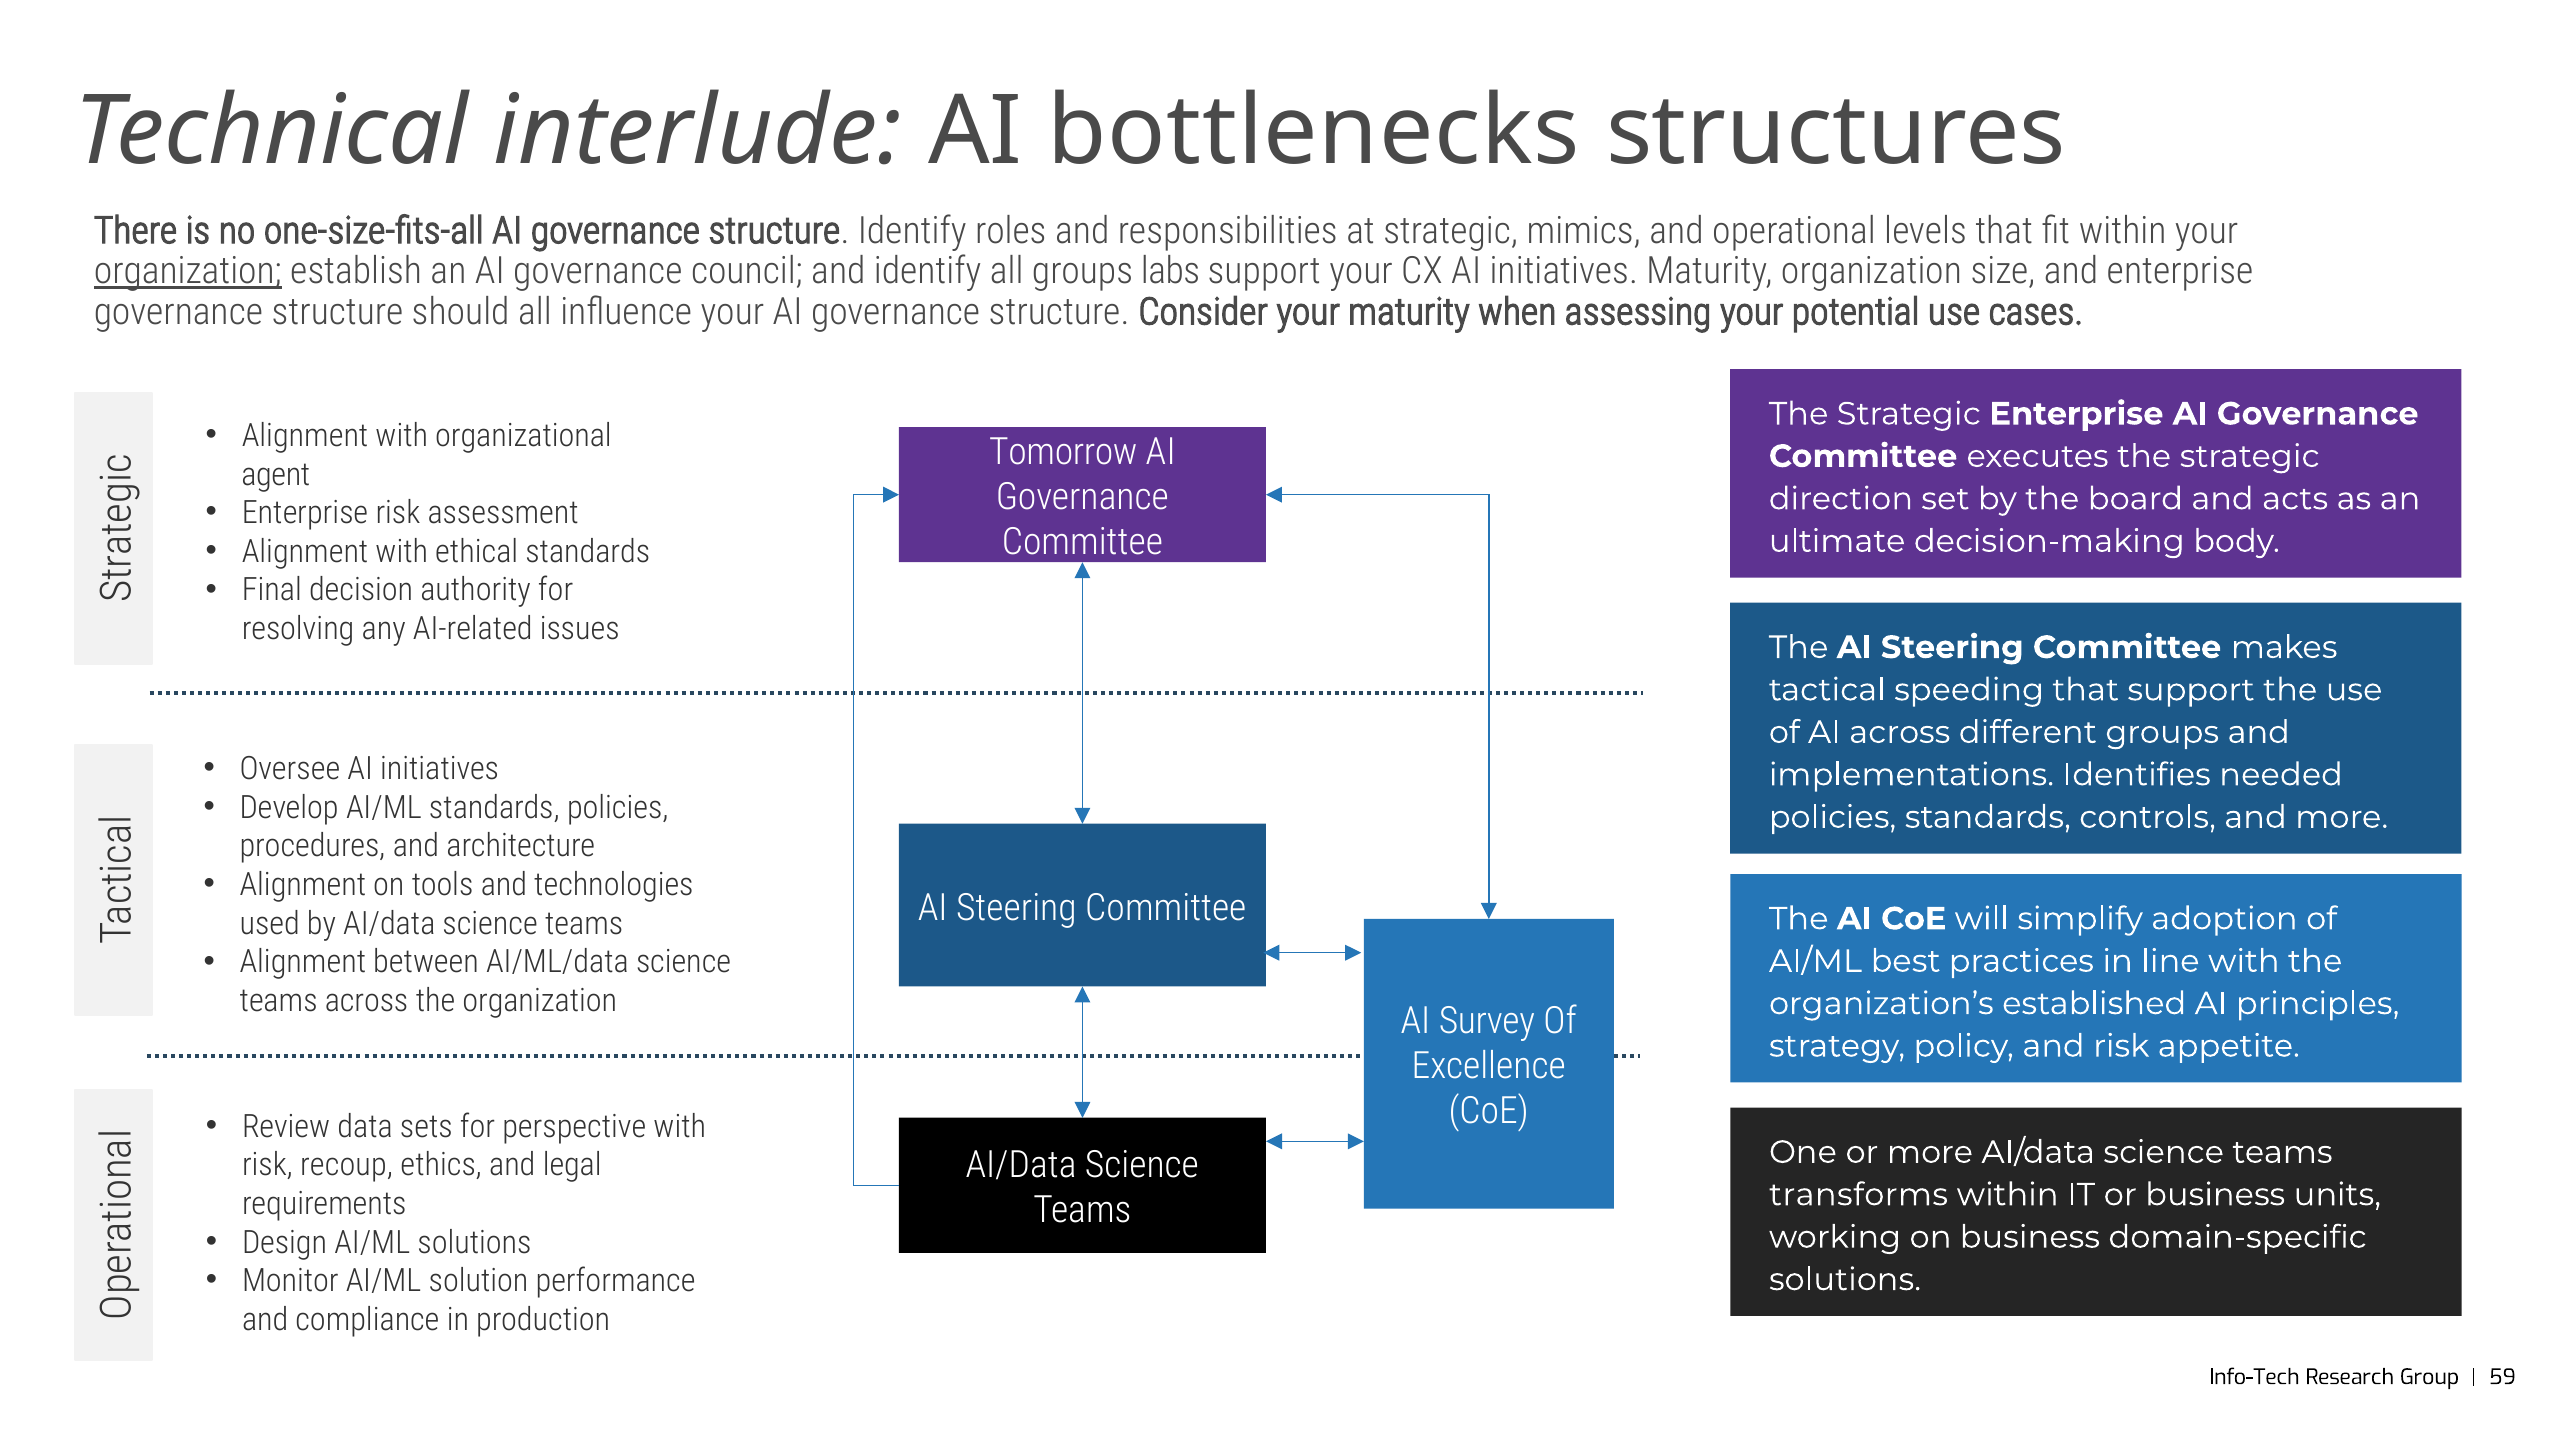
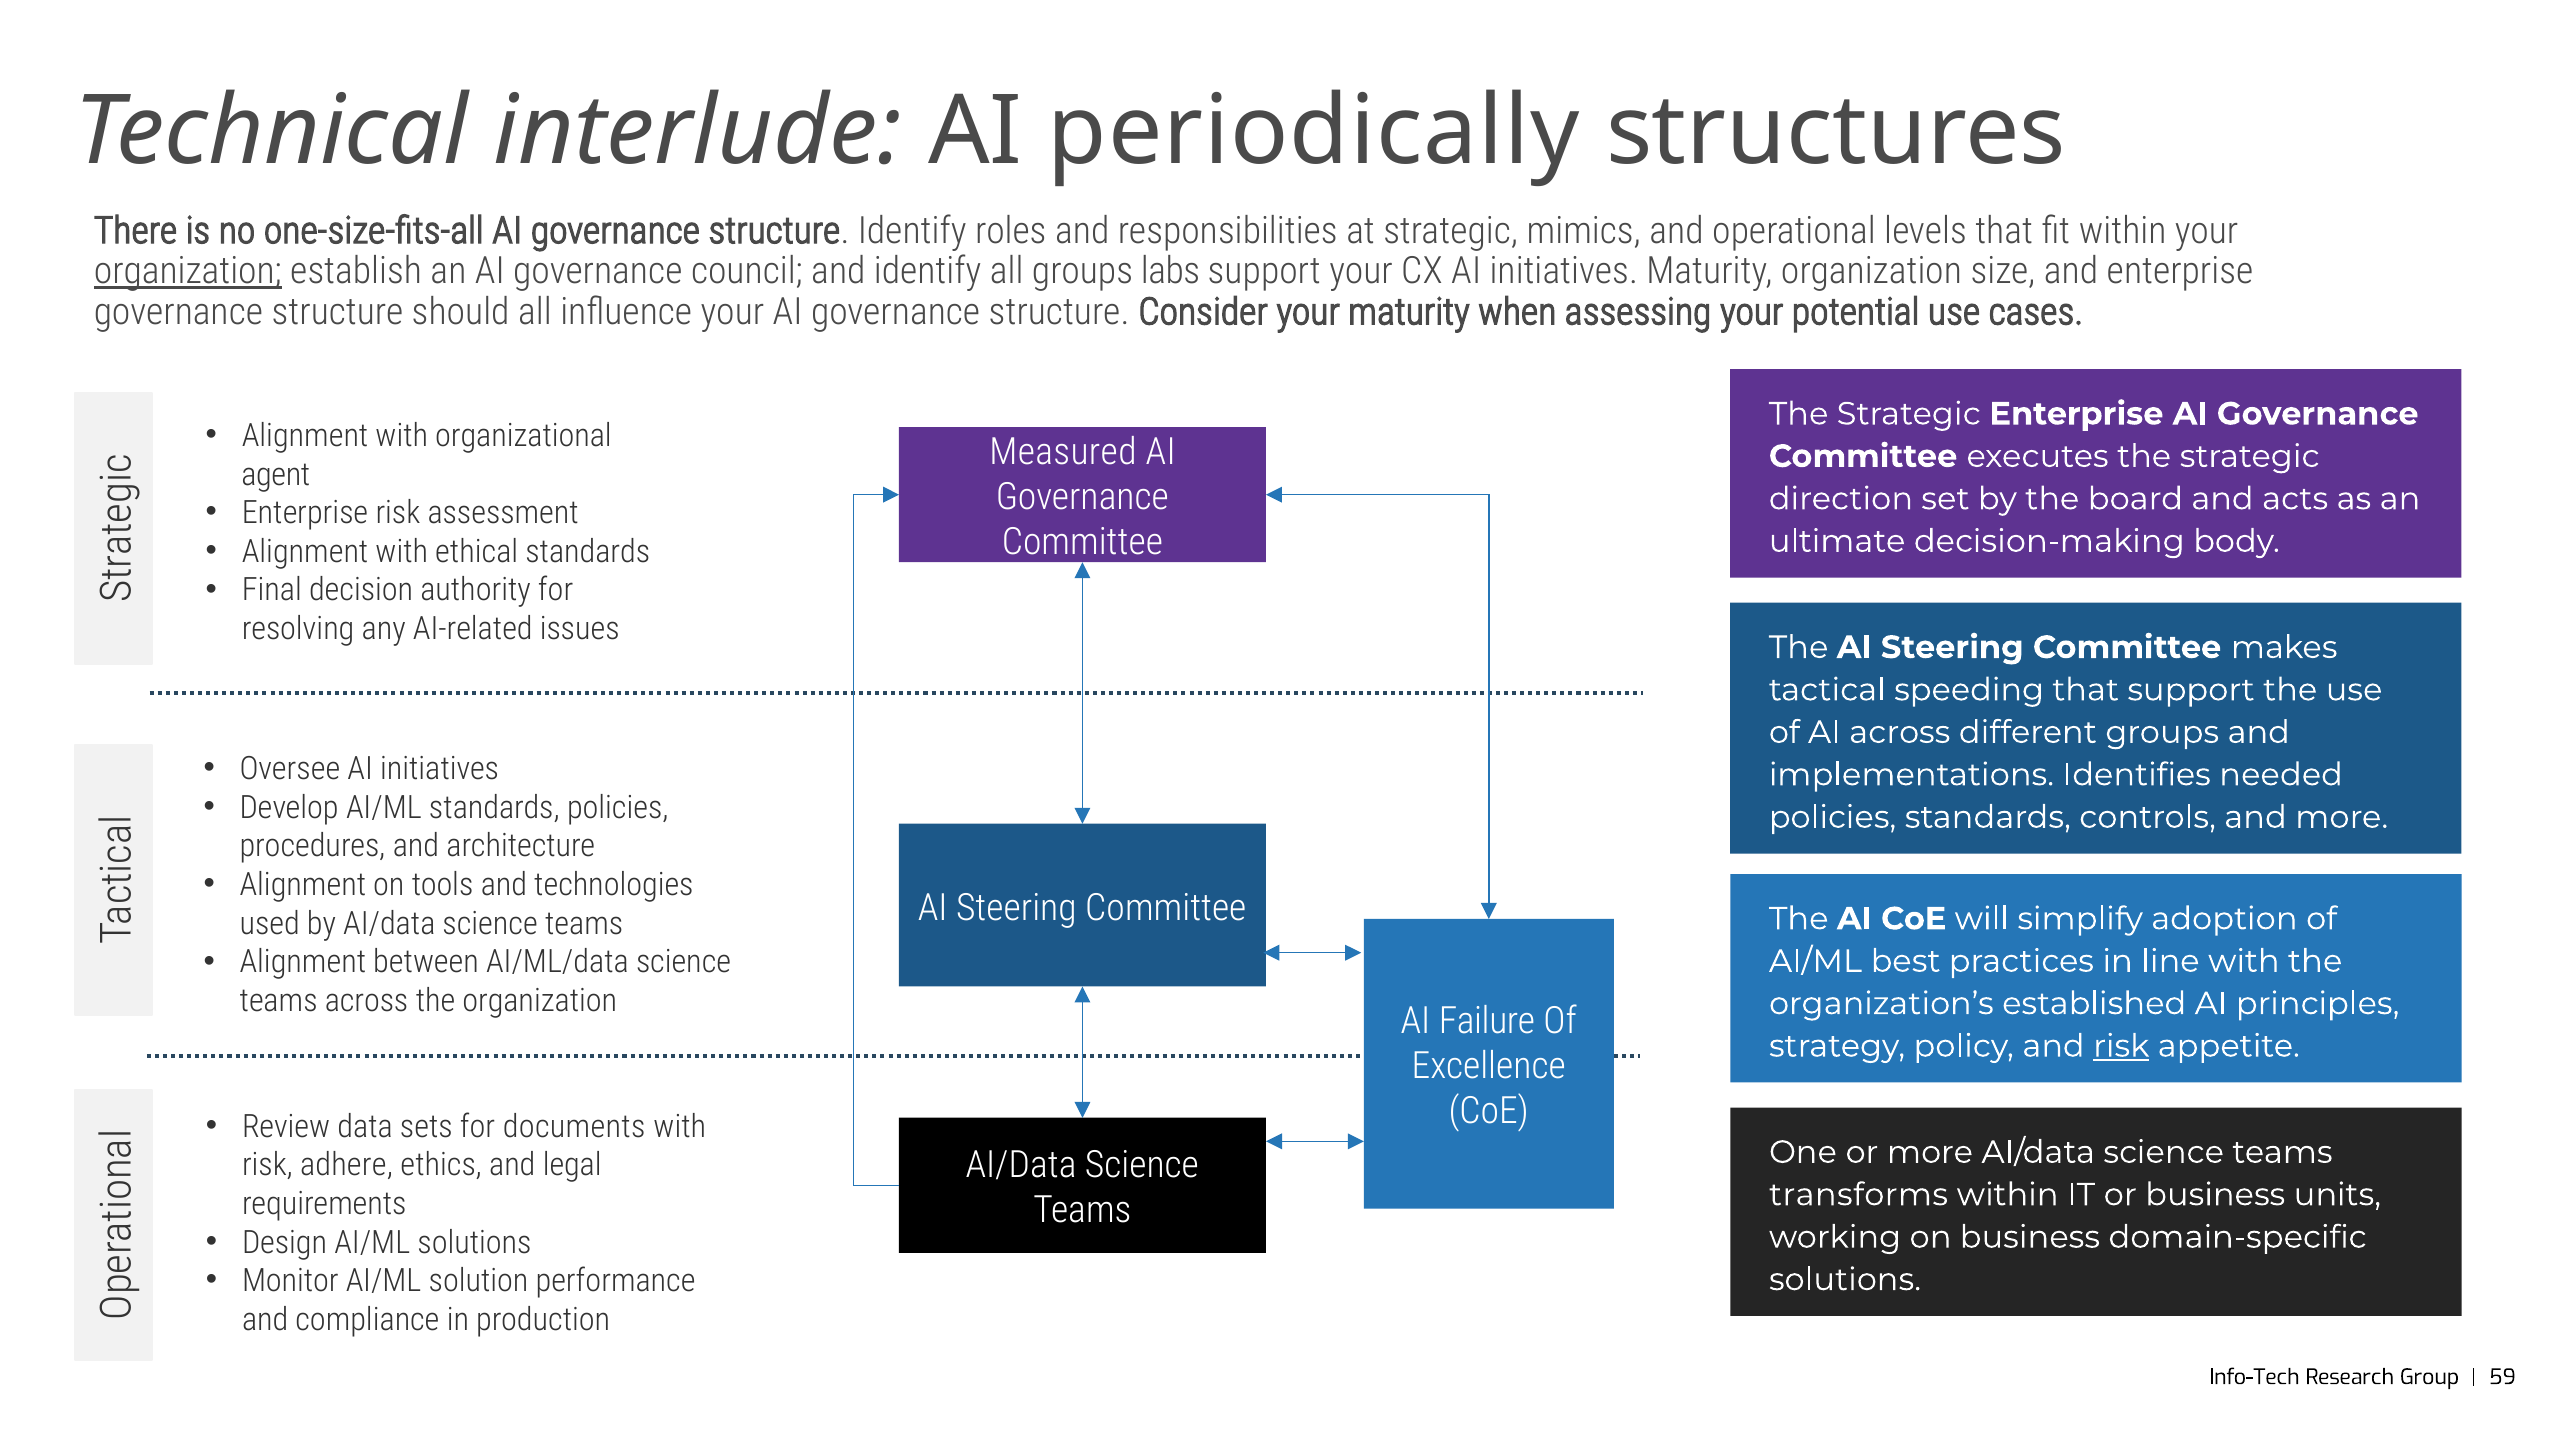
bottlenecks: bottlenecks -> periodically
Tomorrow: Tomorrow -> Measured
Survey: Survey -> Failure
risk at (2121, 1046) underline: none -> present
perspective: perspective -> documents
recoup: recoup -> adhere
